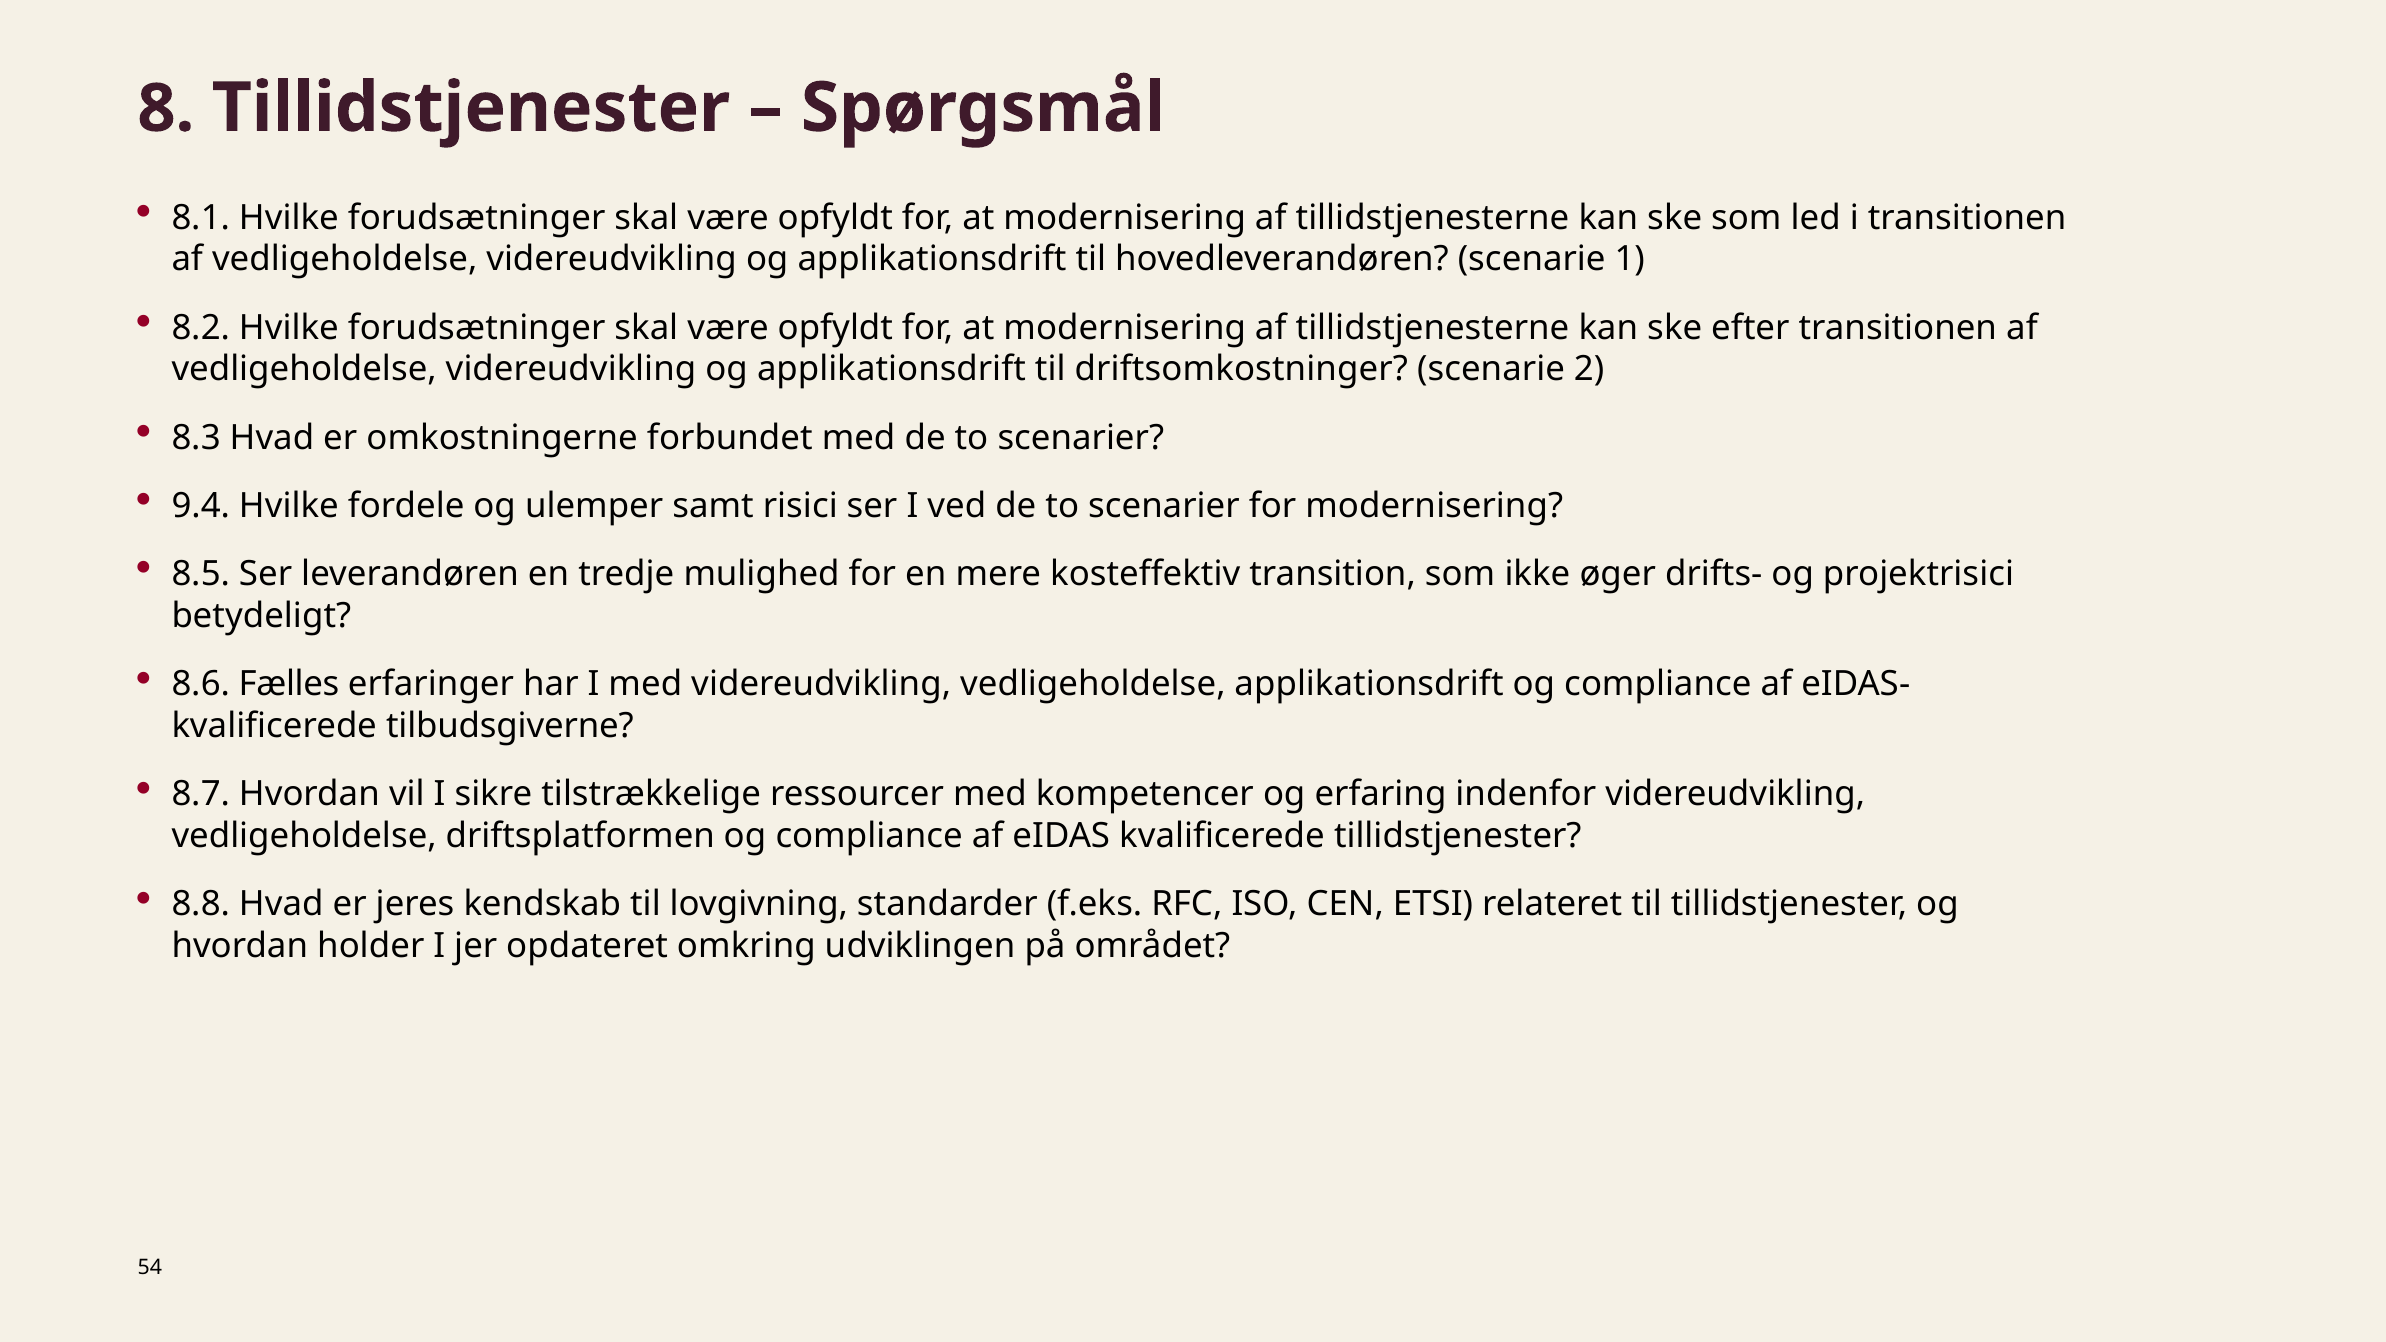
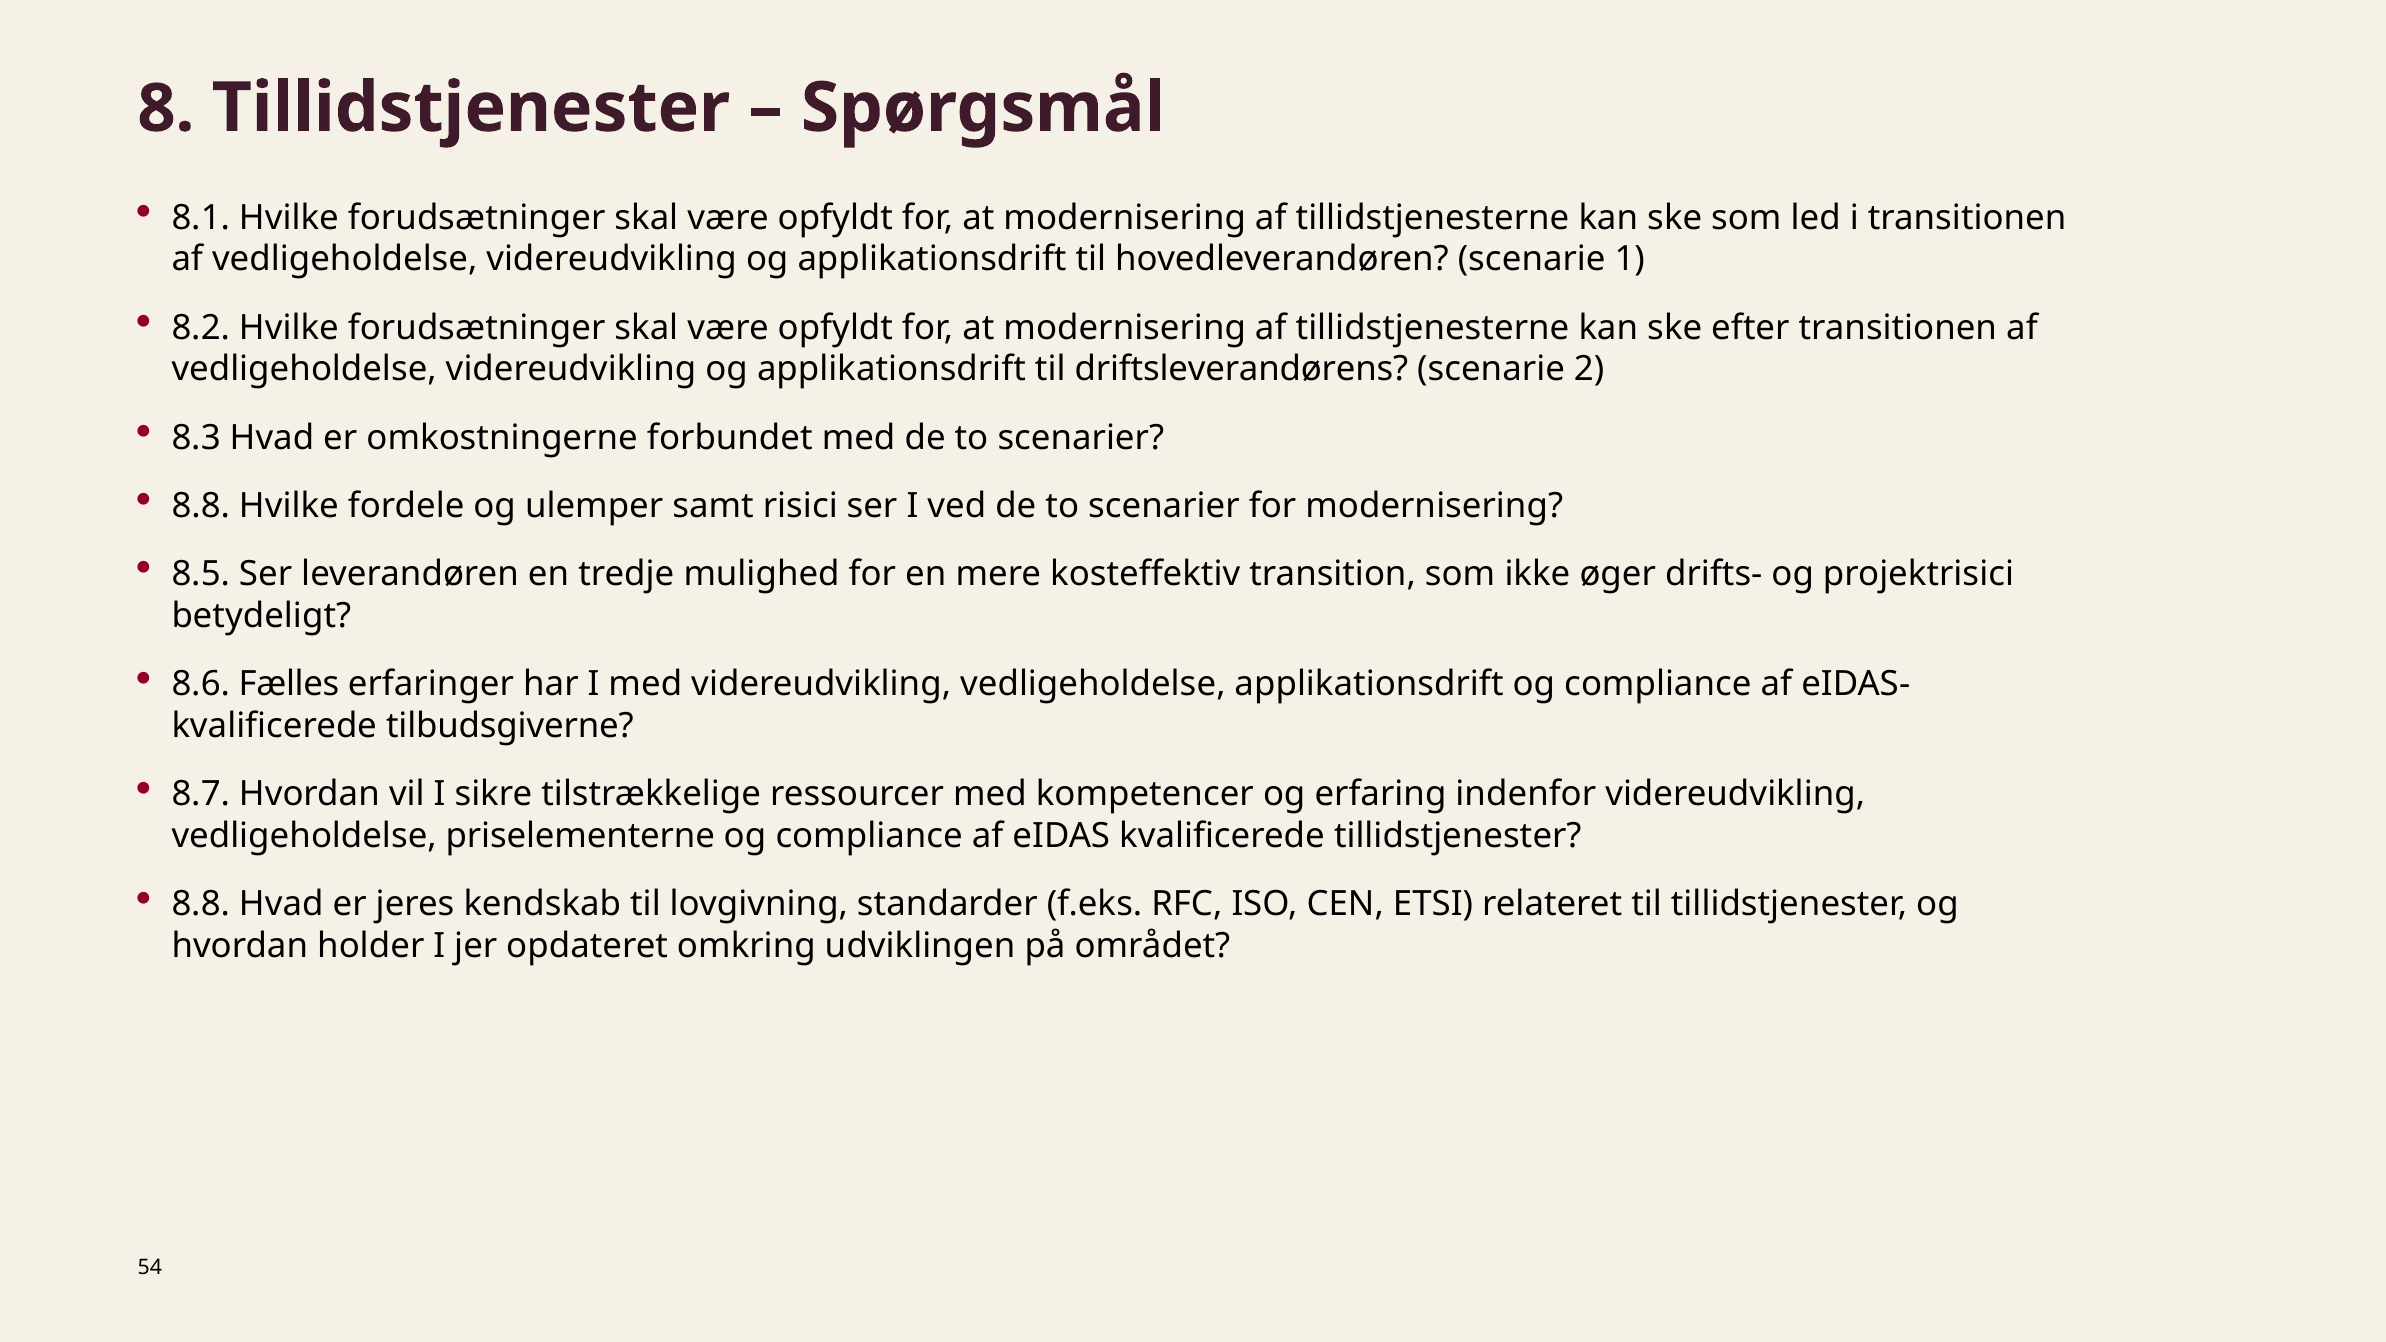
driftsomkostninger: driftsomkostninger -> driftsleverandørens
9.4 at (201, 506): 9.4 -> 8.8
driftsplatformen: driftsplatformen -> priselementerne
